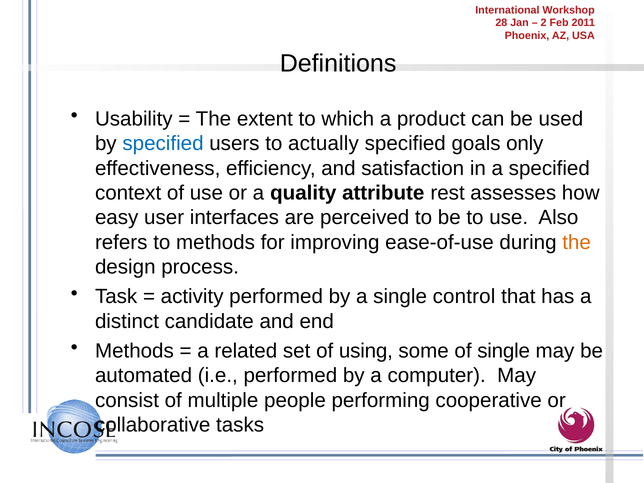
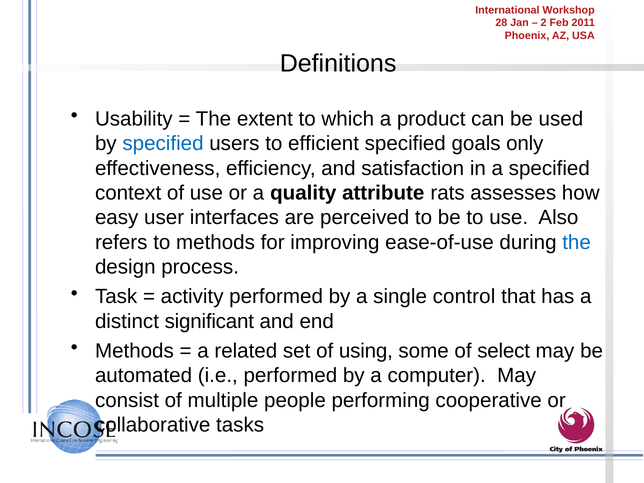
actually: actually -> efficient
rest: rest -> rats
the at (577, 242) colour: orange -> blue
candidate: candidate -> significant
of single: single -> select
